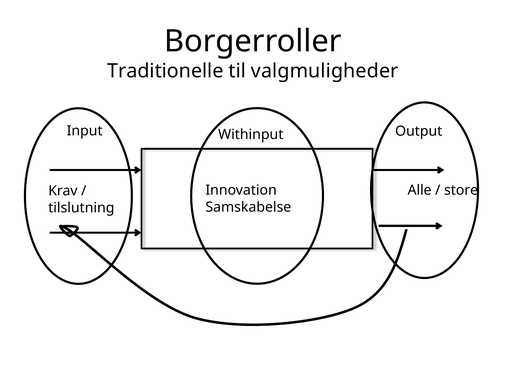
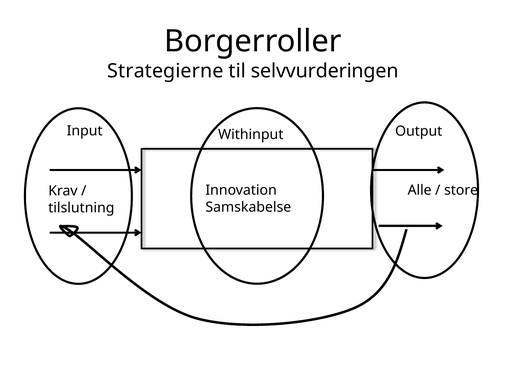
Traditionelle: Traditionelle -> Strategierne
valgmuligheder: valgmuligheder -> selvvurderingen
